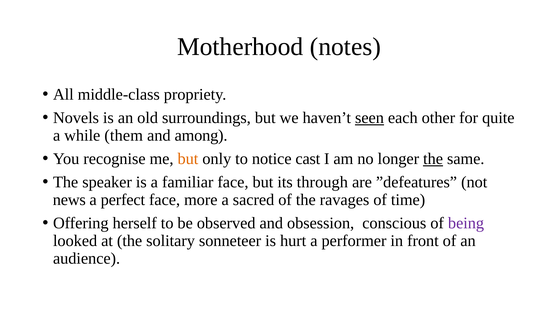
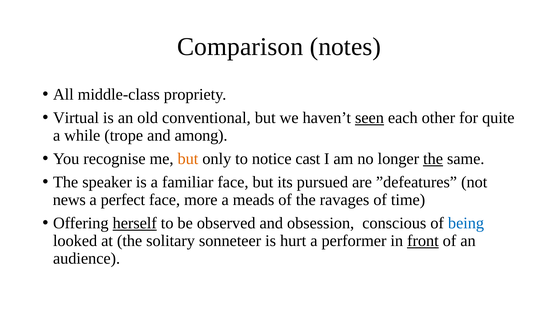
Motherhood: Motherhood -> Comparison
Novels: Novels -> Virtual
surroundings: surroundings -> conventional
them: them -> trope
through: through -> pursued
sacred: sacred -> meads
herself underline: none -> present
being colour: purple -> blue
front underline: none -> present
